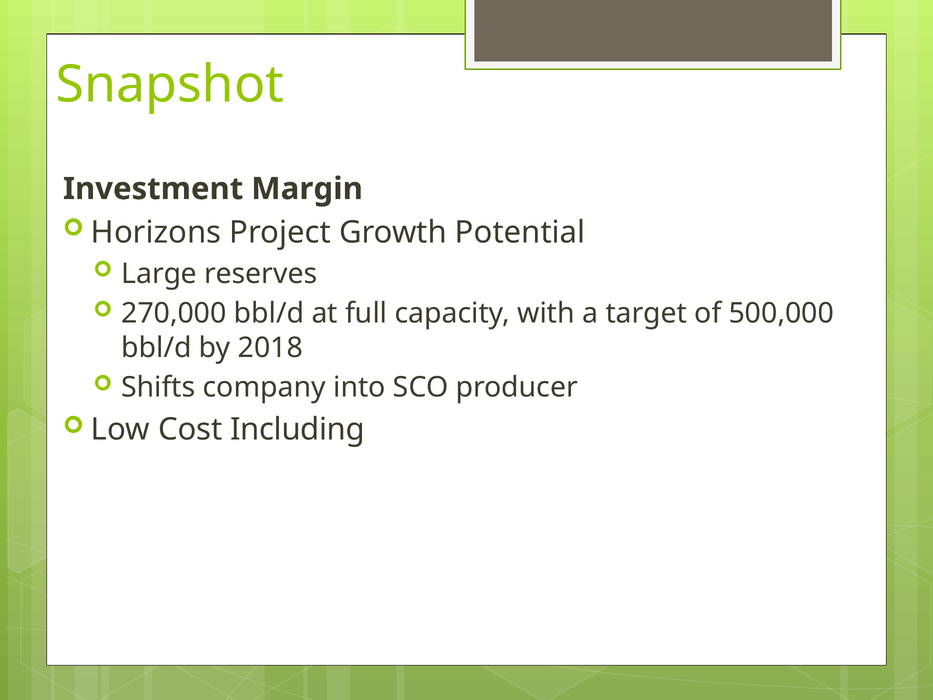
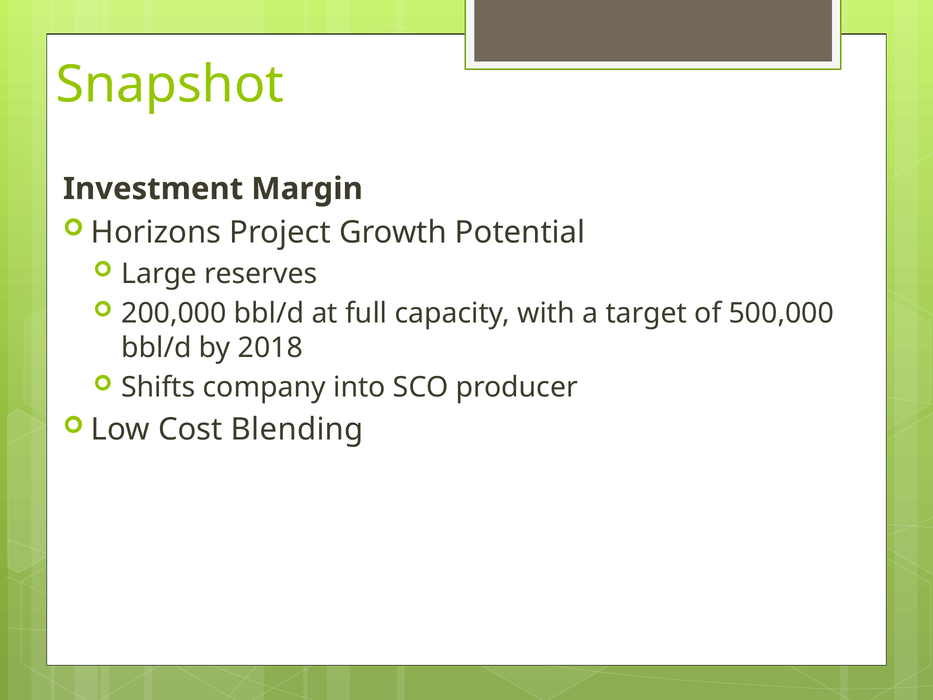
270,000: 270,000 -> 200,000
Including: Including -> Blending
